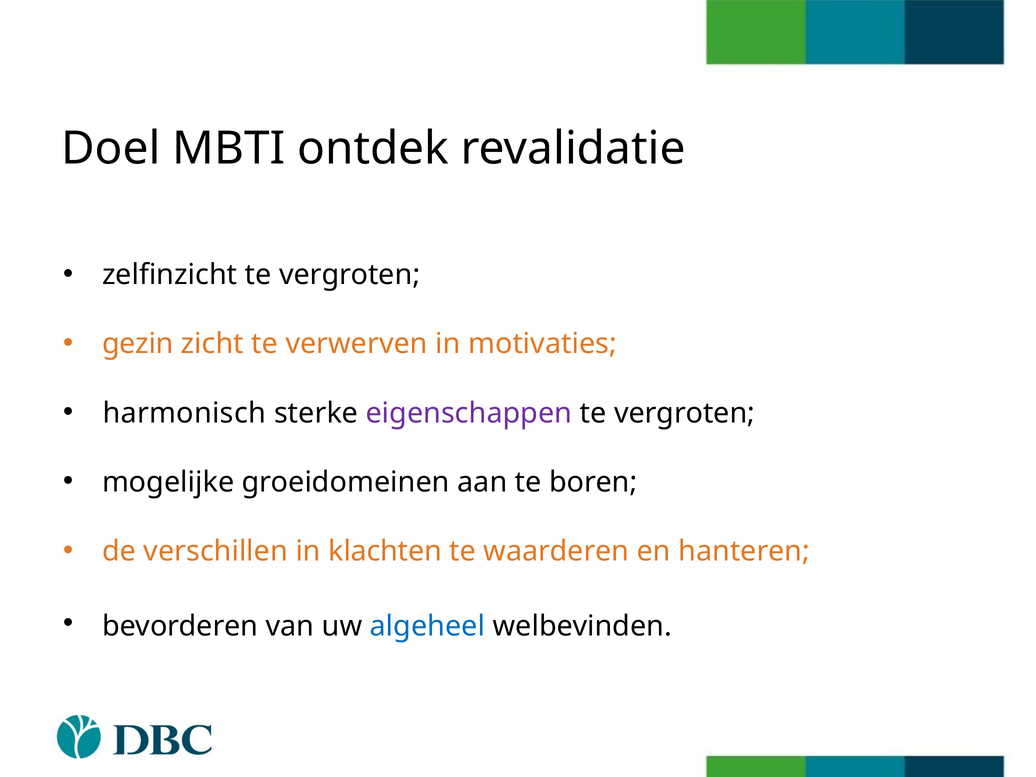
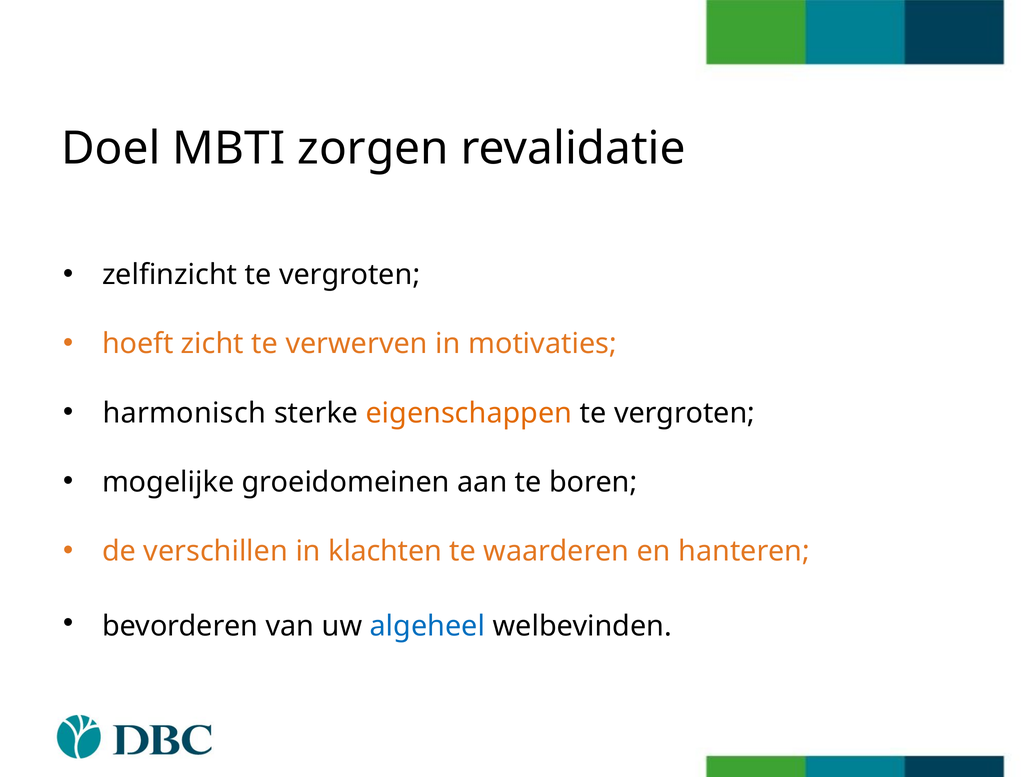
ontdek: ontdek -> zorgen
gezin: gezin -> hoeft
eigenschappen colour: purple -> orange
